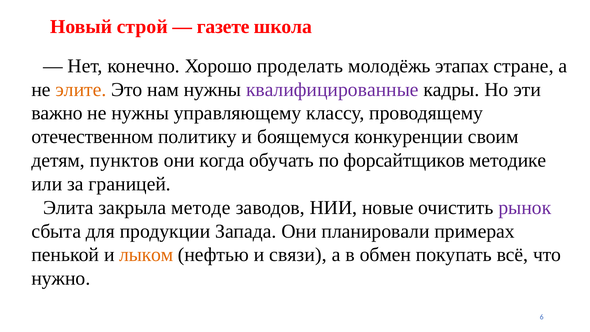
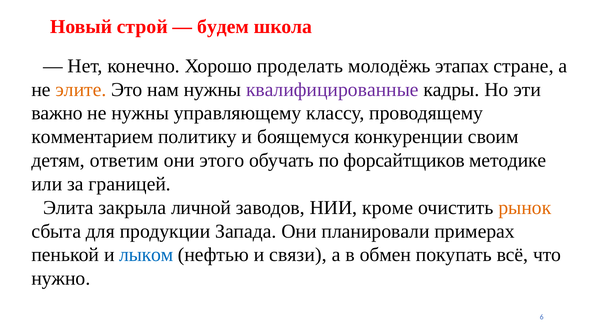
газете: газете -> будем
отечественном: отечественном -> комментарием
пунктов: пунктов -> ответим
когда: когда -> этого
методе: методе -> личной
новые: новые -> кроме
рынок colour: purple -> orange
лыком colour: orange -> blue
